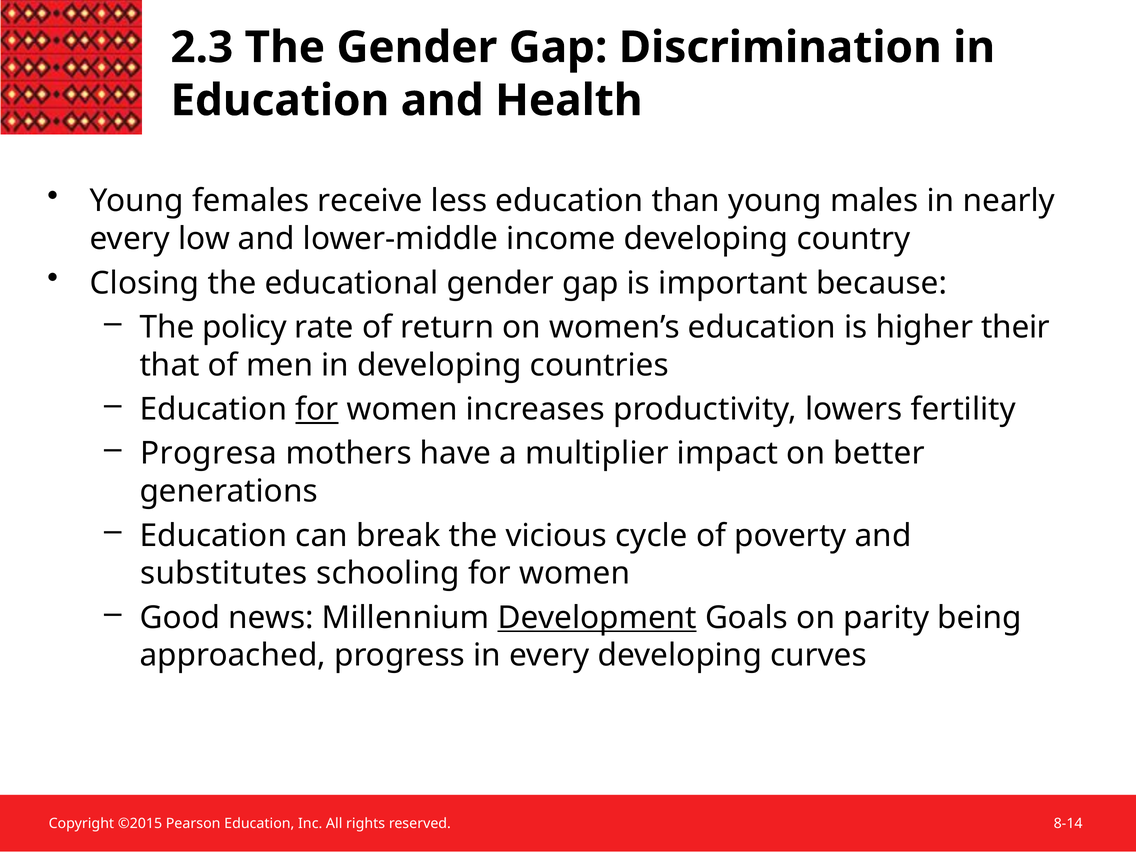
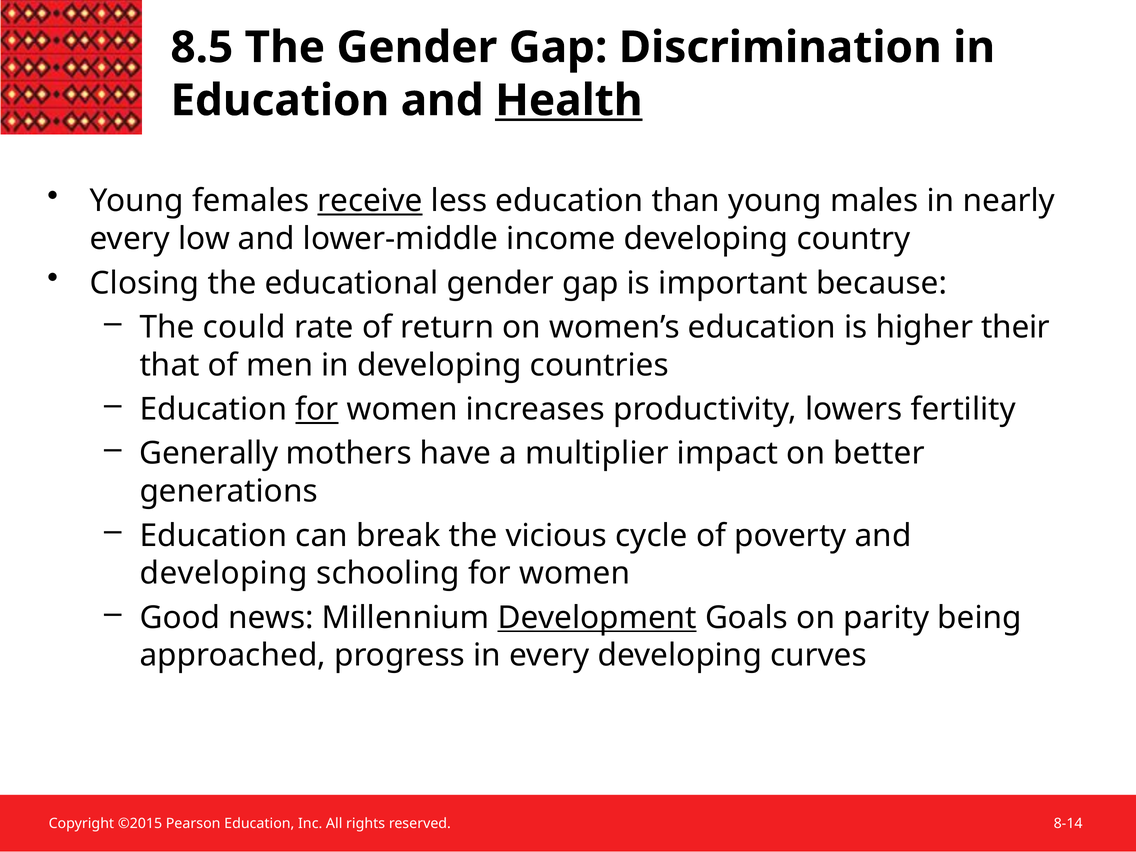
2.3: 2.3 -> 8.5
Health underline: none -> present
receive underline: none -> present
policy: policy -> could
Progresa: Progresa -> Generally
substitutes at (224, 574): substitutes -> developing
